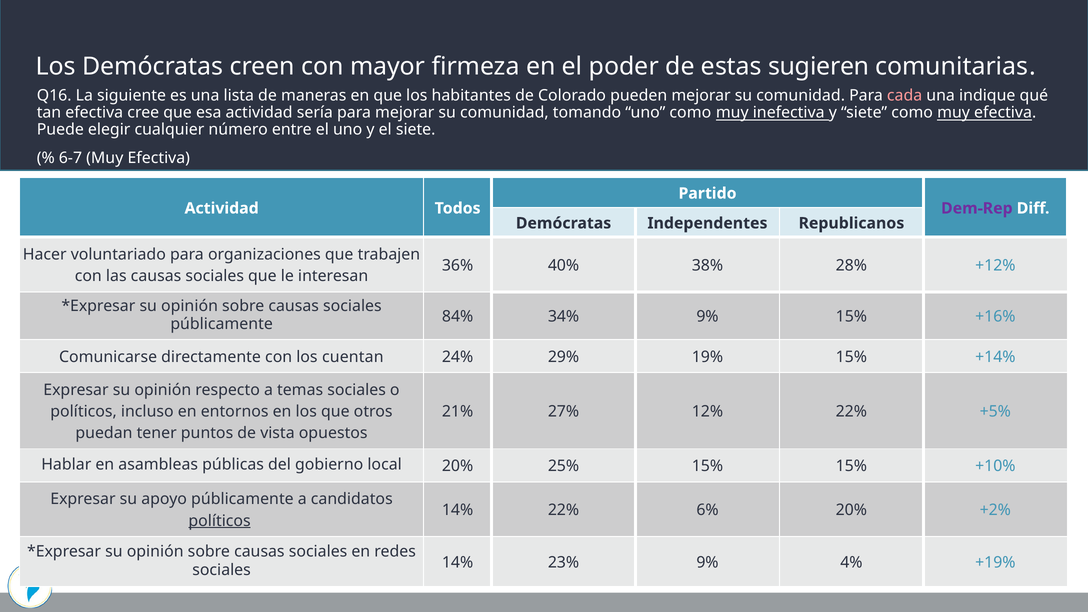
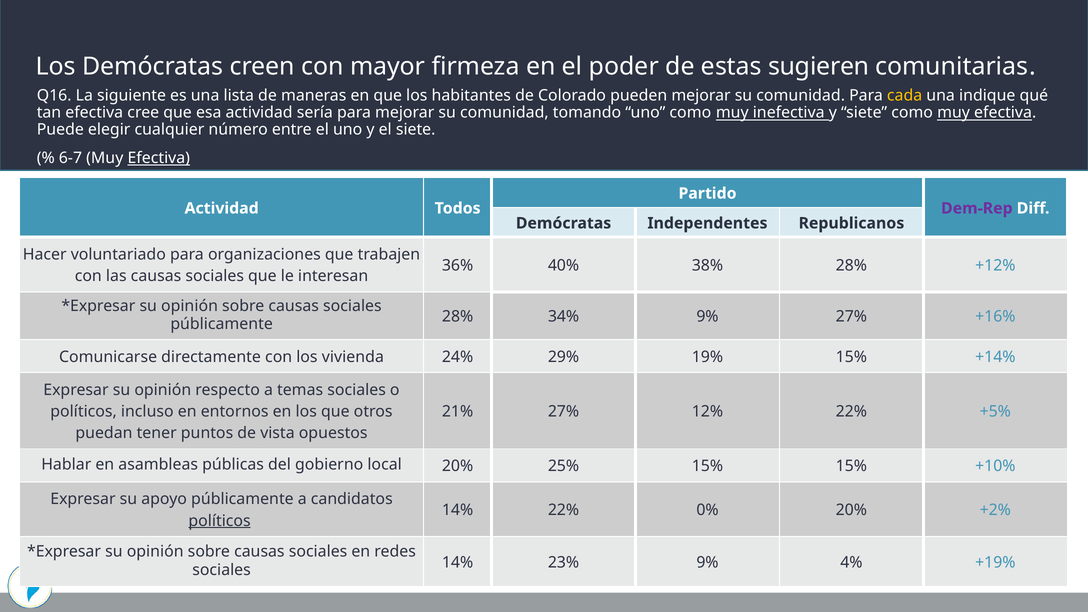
cada colour: pink -> yellow
Efectiva at (159, 158) underline: none -> present
públicamente 84%: 84% -> 28%
9% 15%: 15% -> 27%
cuentan: cuentan -> vivienda
6%: 6% -> 0%
